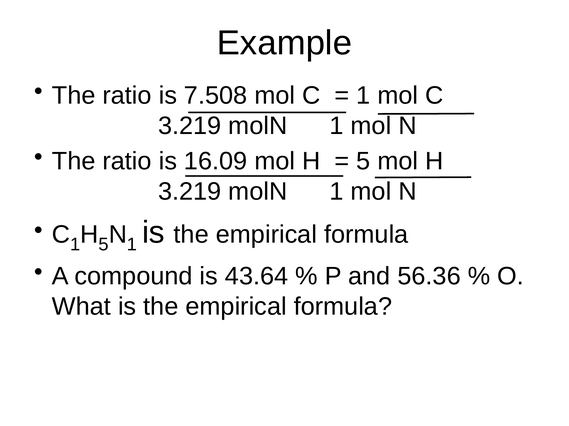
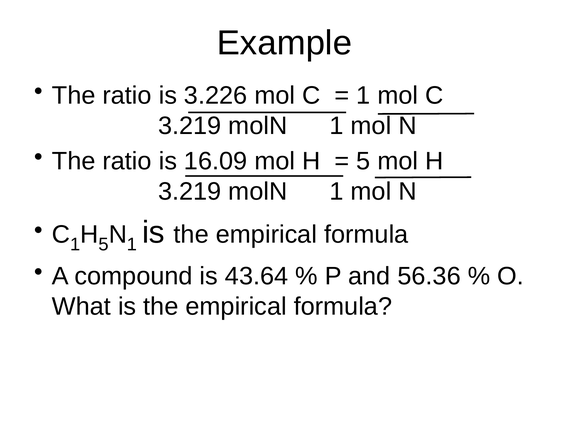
7.508: 7.508 -> 3.226
